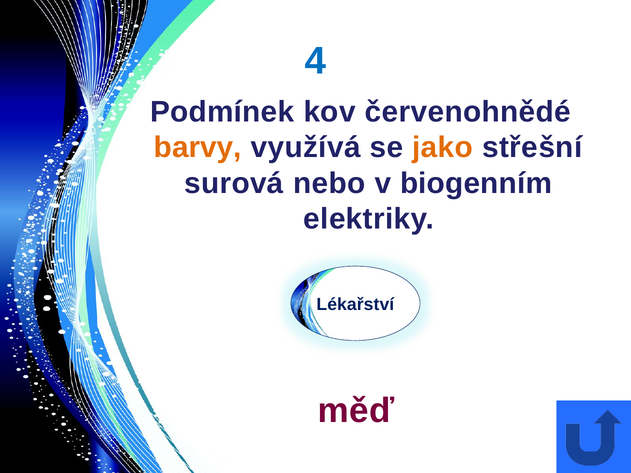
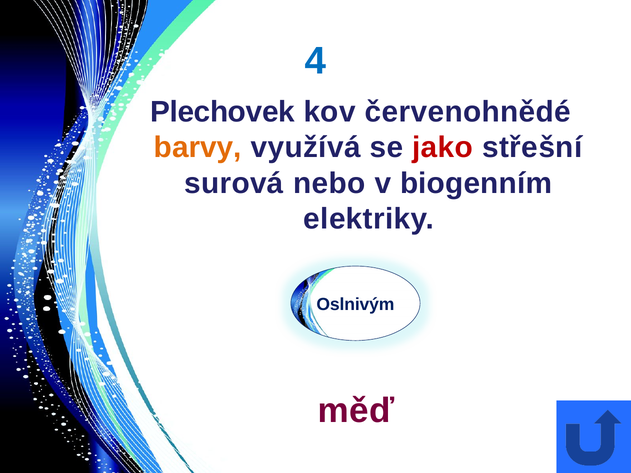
Podmínek: Podmínek -> Plechovek
jako colour: orange -> red
Lékařství: Lékařství -> Oslnivým
